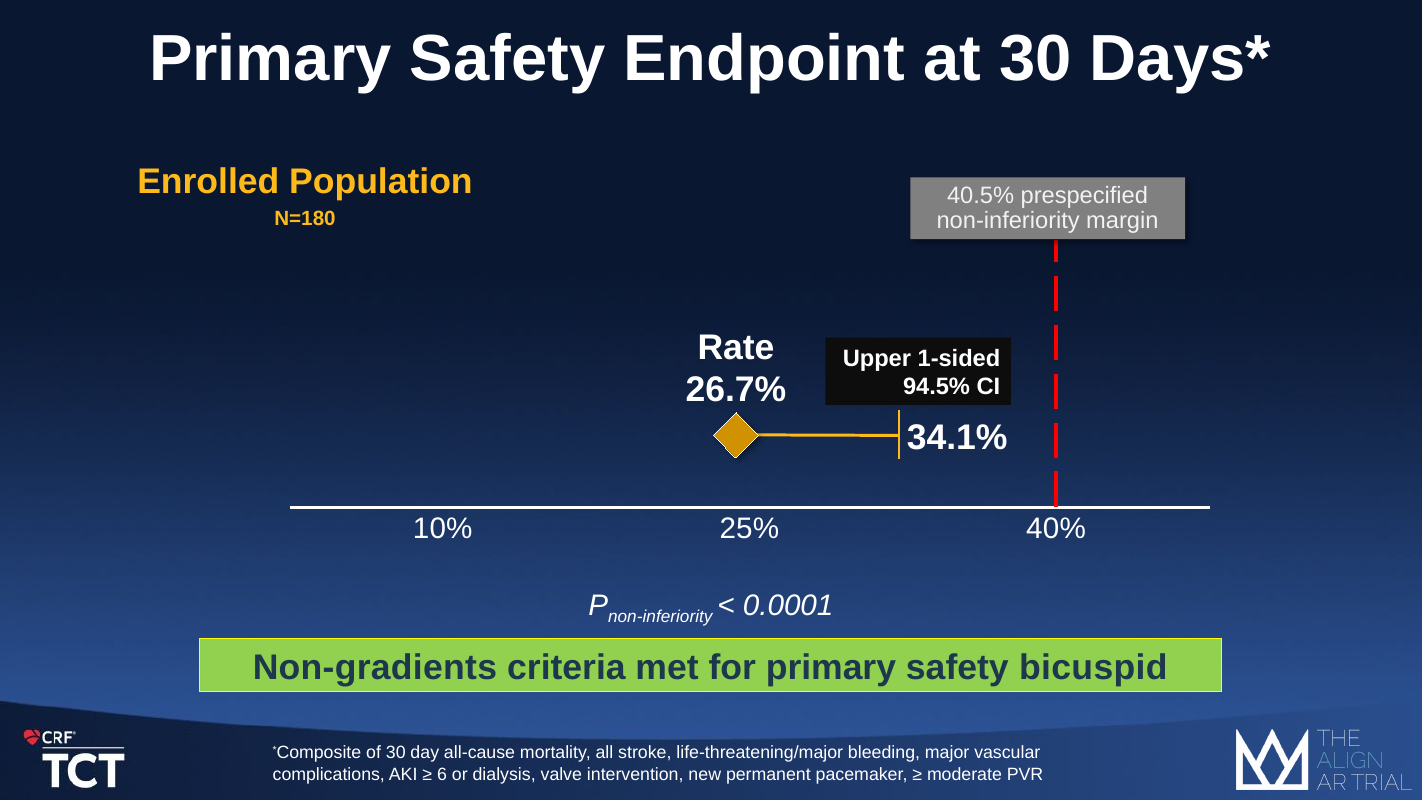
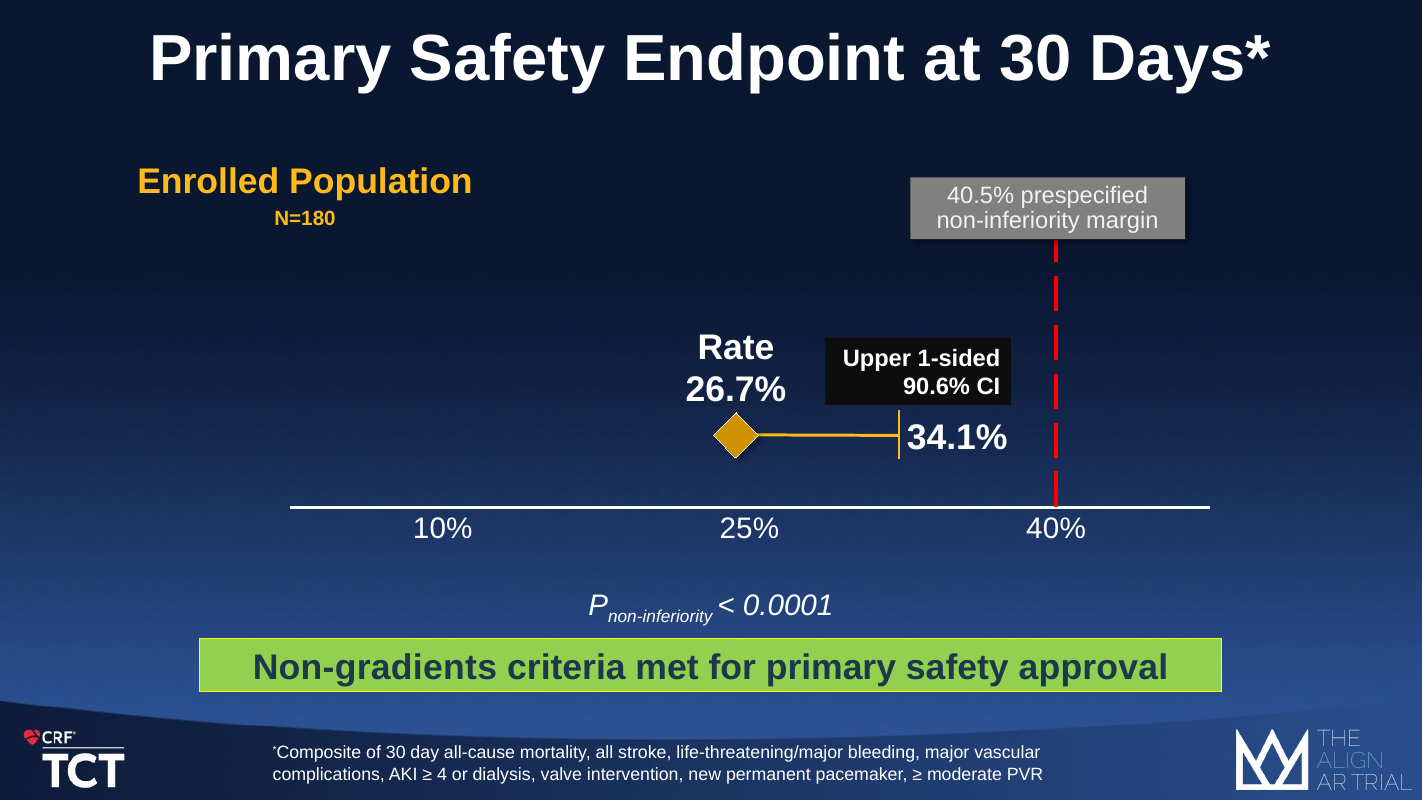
94.5%: 94.5% -> 90.6%
bicuspid: bicuspid -> approval
6: 6 -> 4
